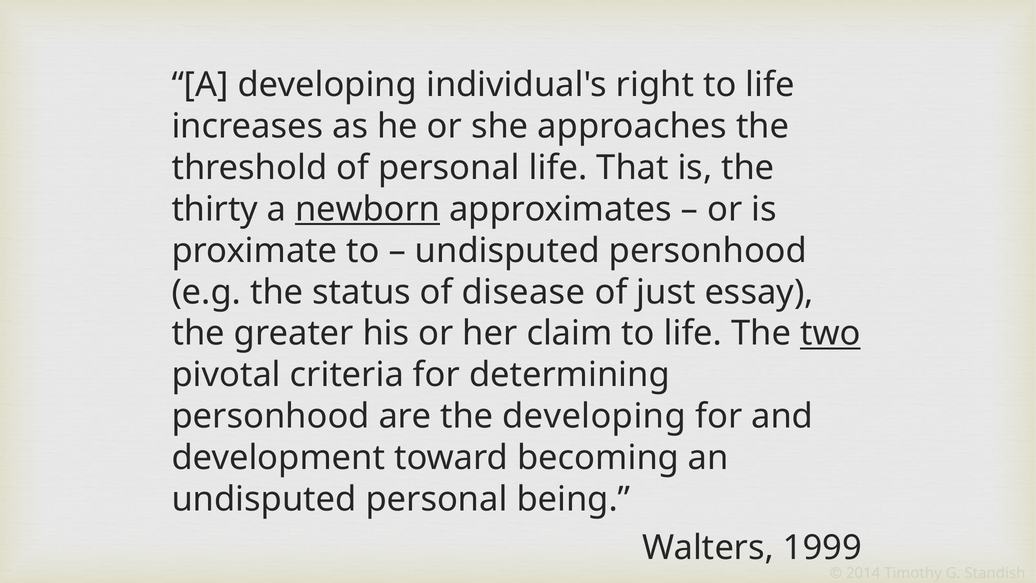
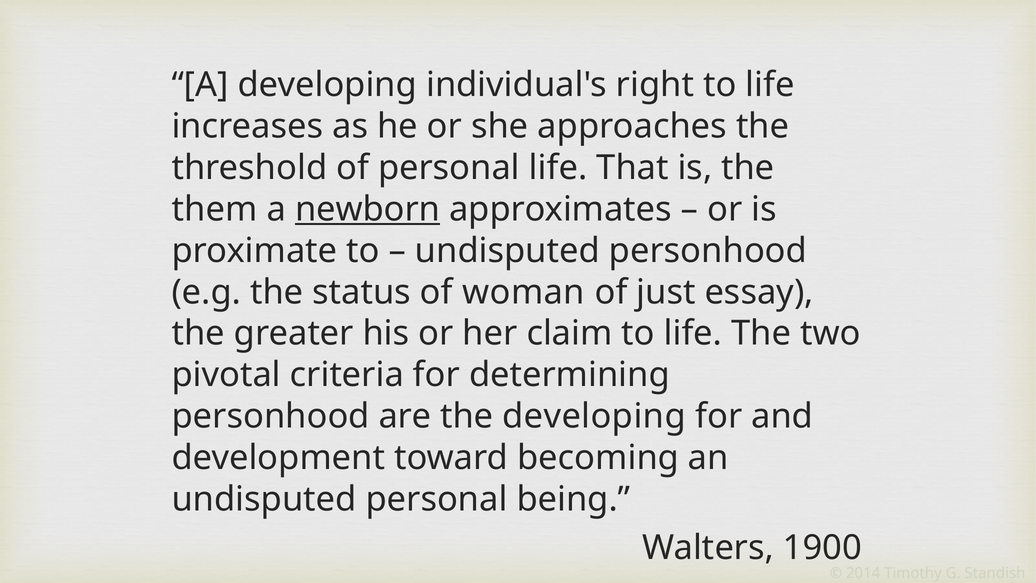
thirty: thirty -> them
disease: disease -> woman
two underline: present -> none
1999: 1999 -> 1900
